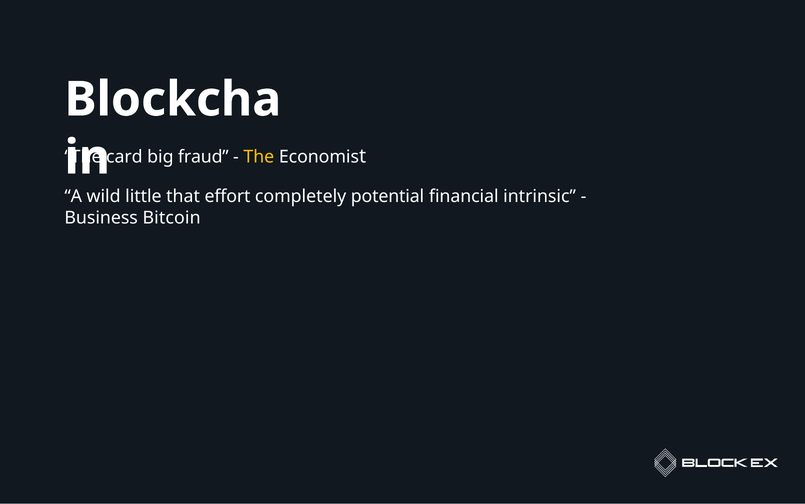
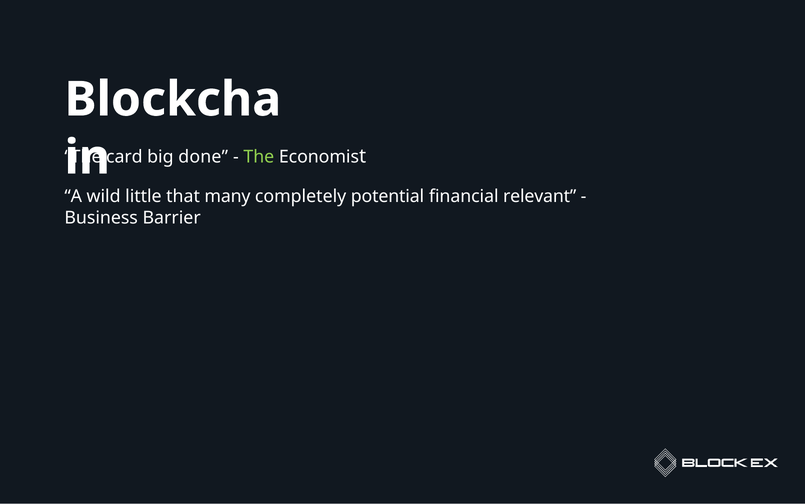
fraud: fraud -> done
The at (259, 157) colour: yellow -> light green
effort: effort -> many
intrinsic: intrinsic -> relevant
Bitcoin: Bitcoin -> Barrier
